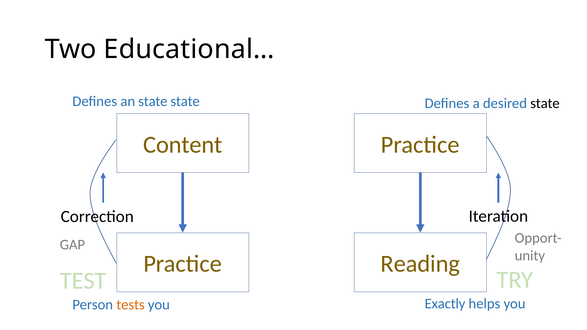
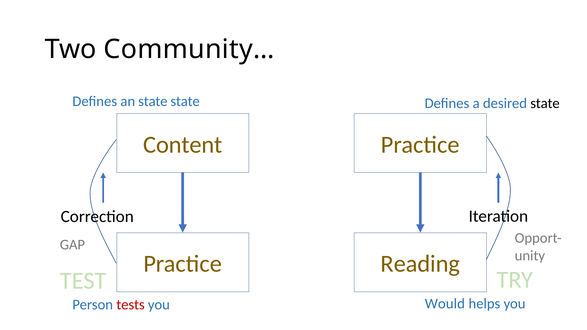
Educational…: Educational… -> Community…
tests colour: orange -> red
Exactly: Exactly -> Would
